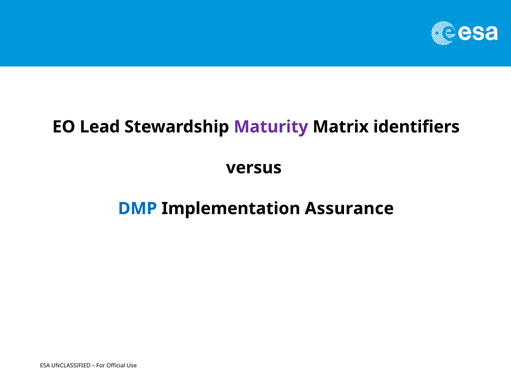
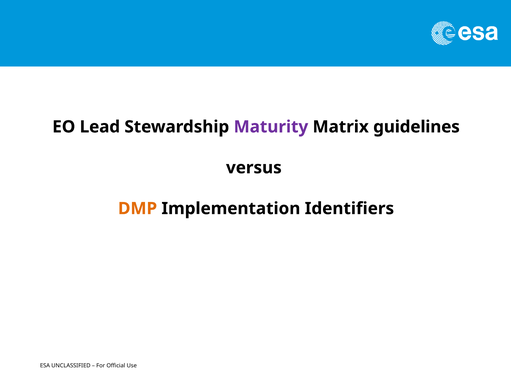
identifiers: identifiers -> guidelines
DMP colour: blue -> orange
Assurance: Assurance -> Identifiers
